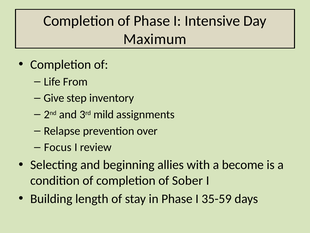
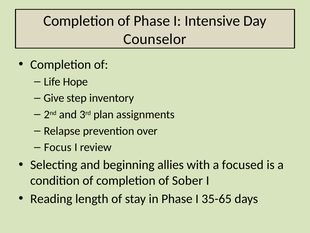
Maximum: Maximum -> Counselor
From: From -> Hope
mild: mild -> plan
become: become -> focused
Building: Building -> Reading
35-59: 35-59 -> 35-65
